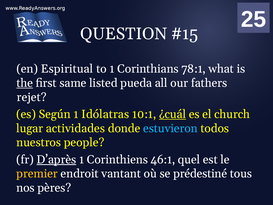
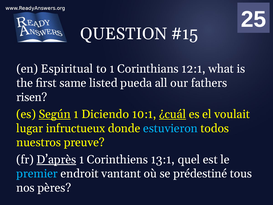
78:1: 78:1 -> 12:1
the underline: present -> none
rejet: rejet -> risen
Según underline: none -> present
Idólatras: Idólatras -> Diciendo
church: church -> voulait
actividades: actividades -> infructueux
people: people -> preuve
46:1: 46:1 -> 13:1
premier colour: yellow -> light blue
